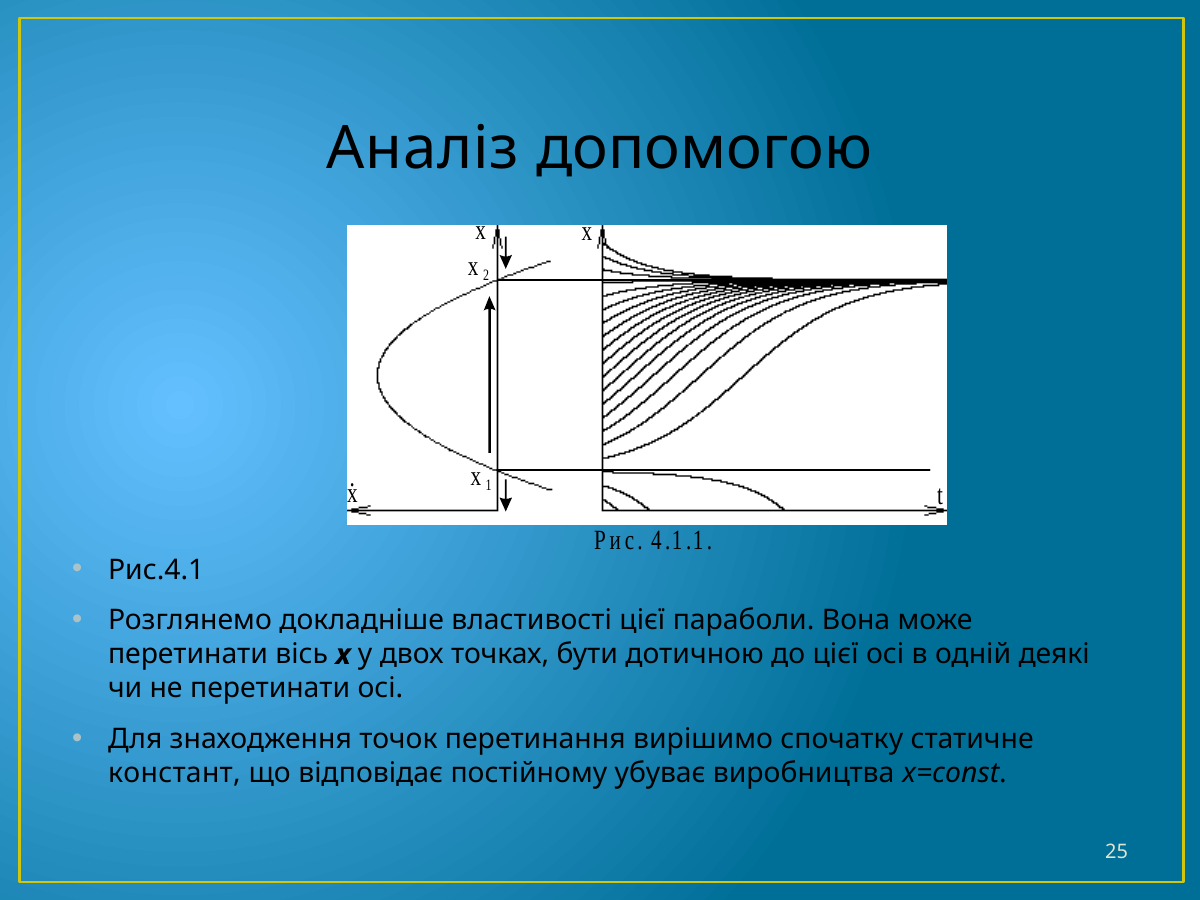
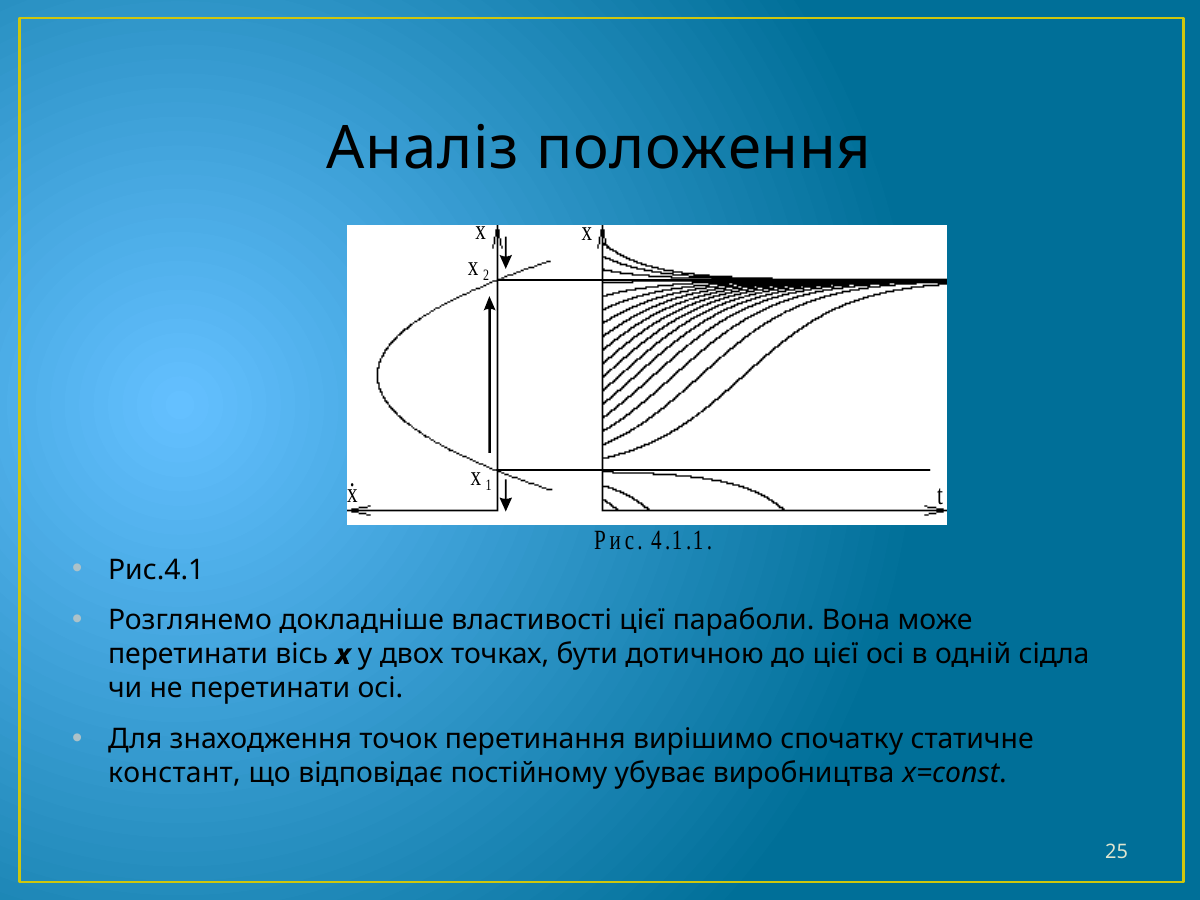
допомогою: допомогою -> положення
деякі: деякі -> сідла
